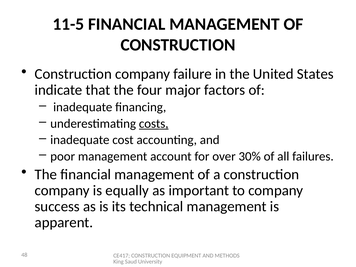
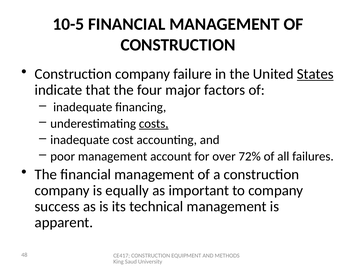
11-5: 11-5 -> 10-5
States underline: none -> present
30%: 30% -> 72%
